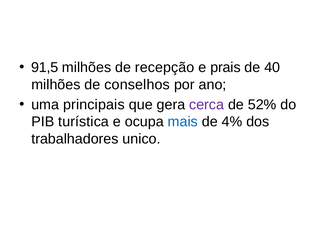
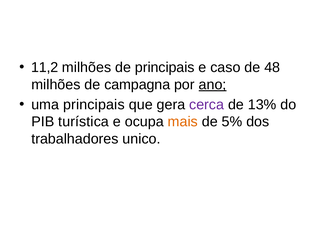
91,5: 91,5 -> 11,2
de recepção: recepção -> principais
prais: prais -> caso
40: 40 -> 48
conselhos: conselhos -> campagna
ano underline: none -> present
52%: 52% -> 13%
mais colour: blue -> orange
4%: 4% -> 5%
